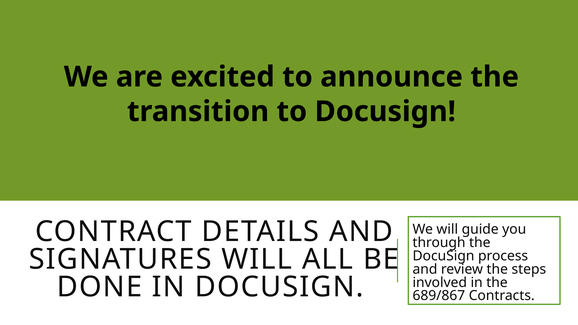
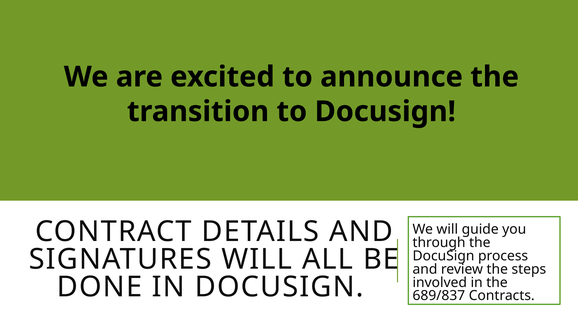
689/867: 689/867 -> 689/837
